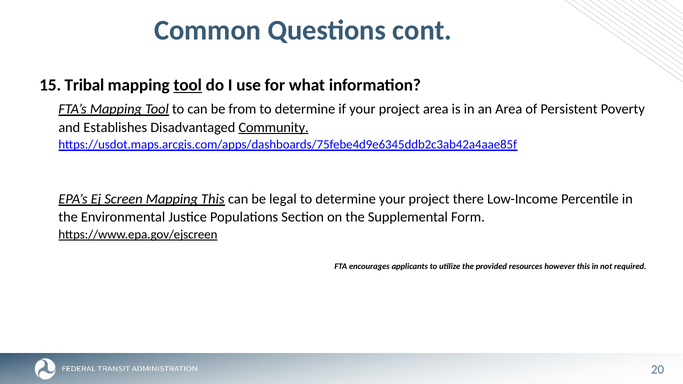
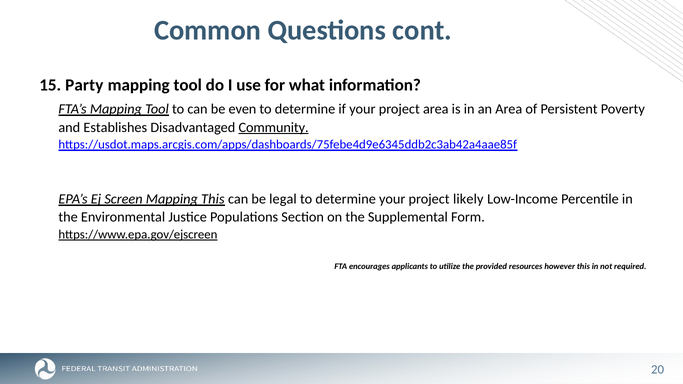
Tribal: Tribal -> Party
tool at (188, 85) underline: present -> none
from: from -> even
there: there -> likely
